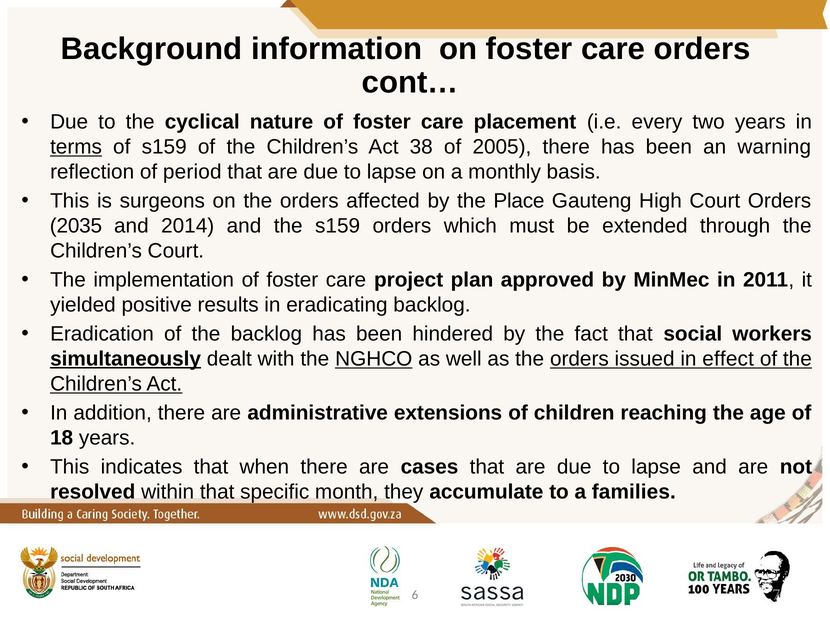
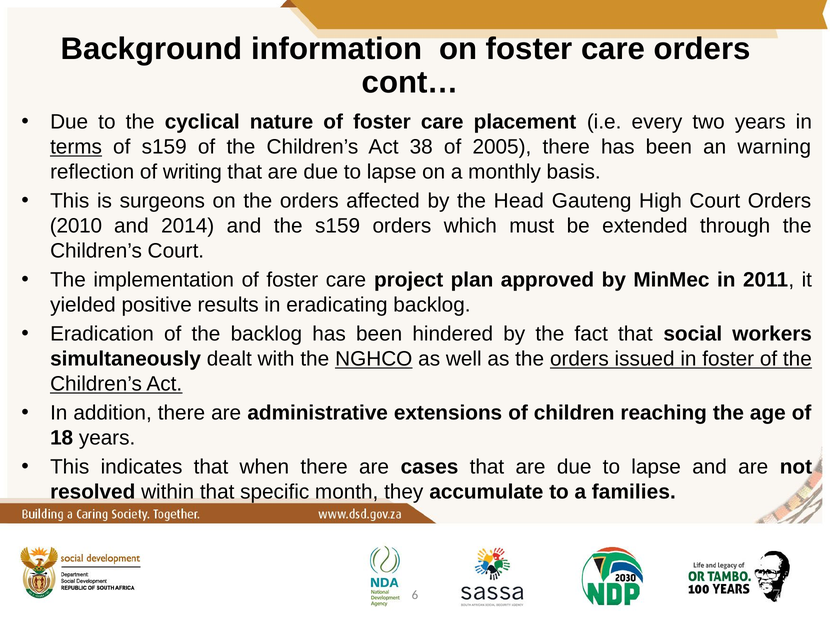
period: period -> writing
Place: Place -> Head
2035: 2035 -> 2010
simultaneously underline: present -> none
in effect: effect -> foster
